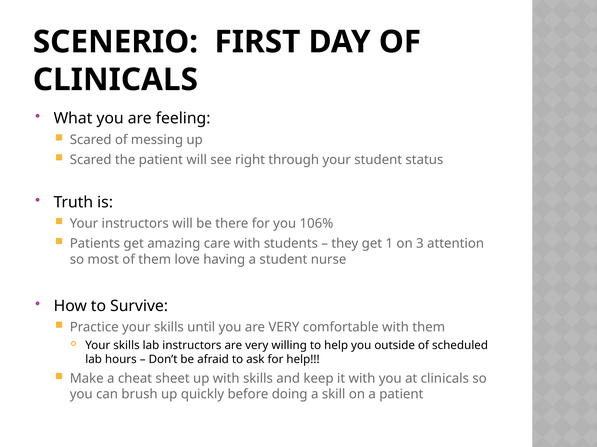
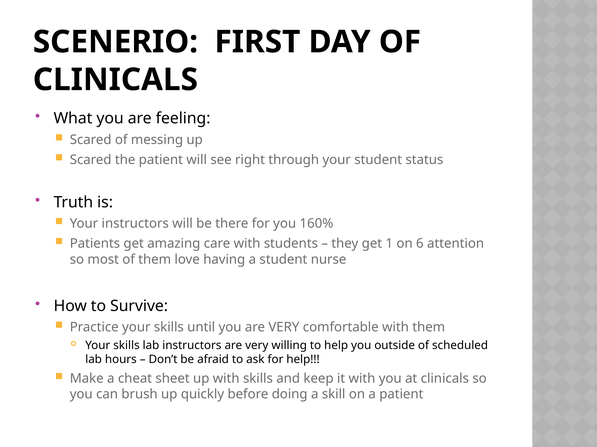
106%: 106% -> 160%
3: 3 -> 6
